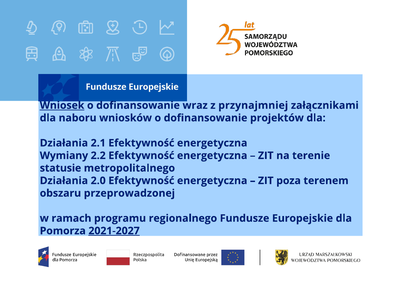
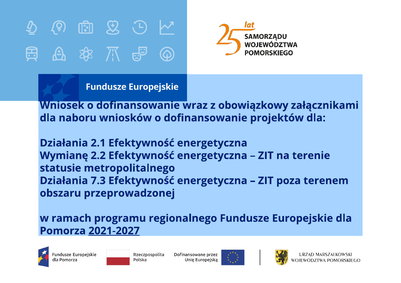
Wniosek underline: present -> none
przynajmniej: przynajmniej -> obowiązkowy
Wymiany: Wymiany -> Wymianę
2.0: 2.0 -> 7.3
